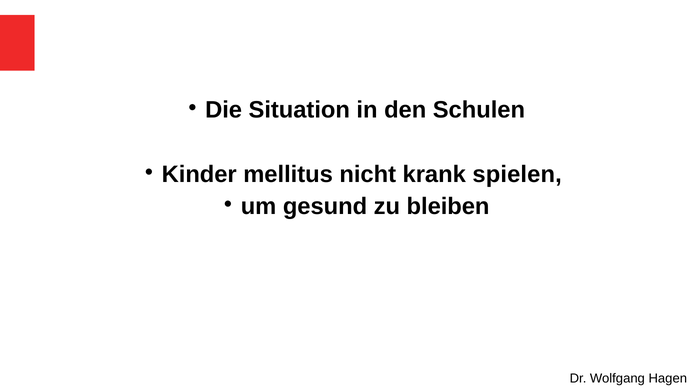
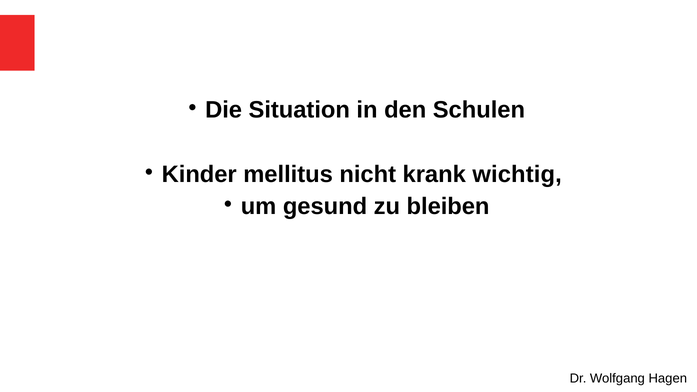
spielen: spielen -> wichtig
